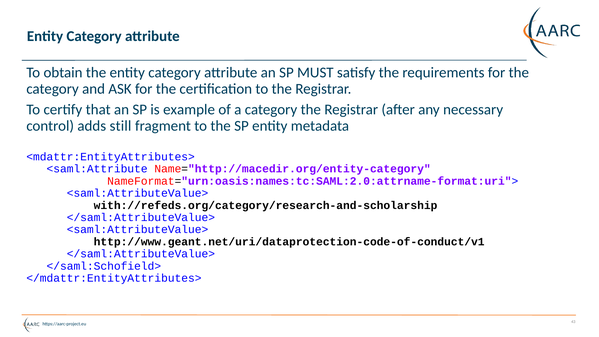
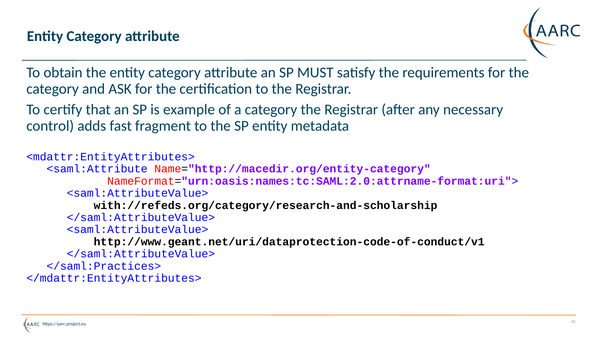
still: still -> fast
</saml:Schofield>: </saml:Schofield> -> </saml:Practices>
